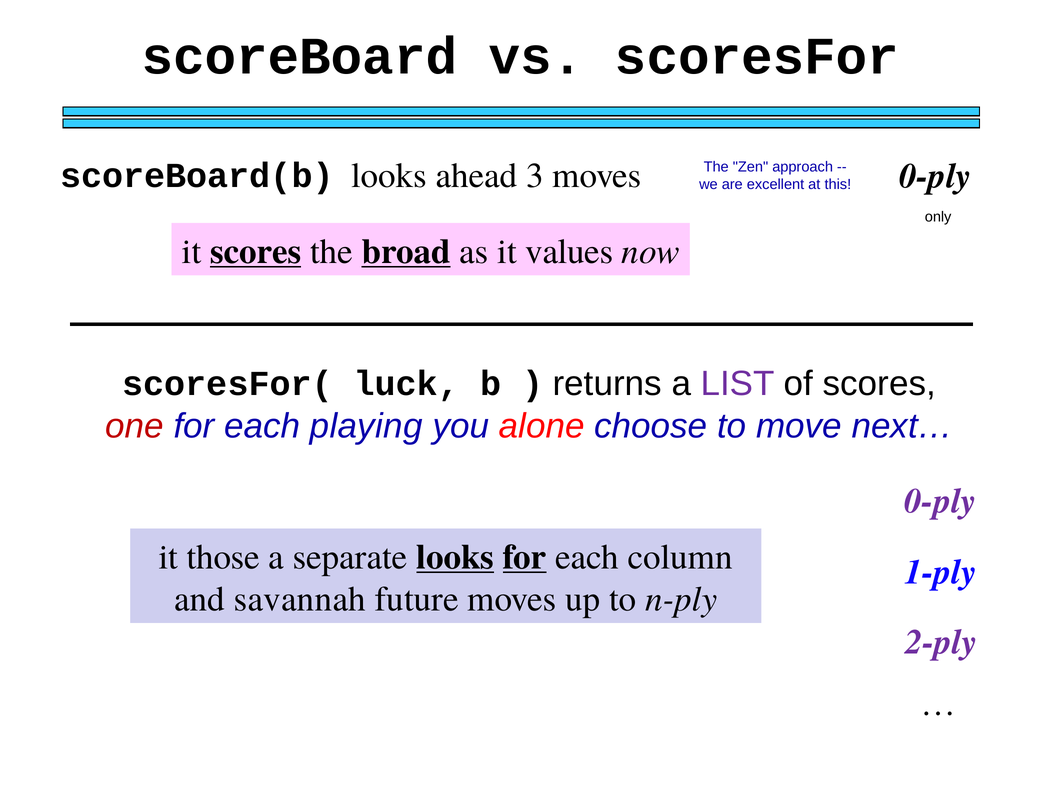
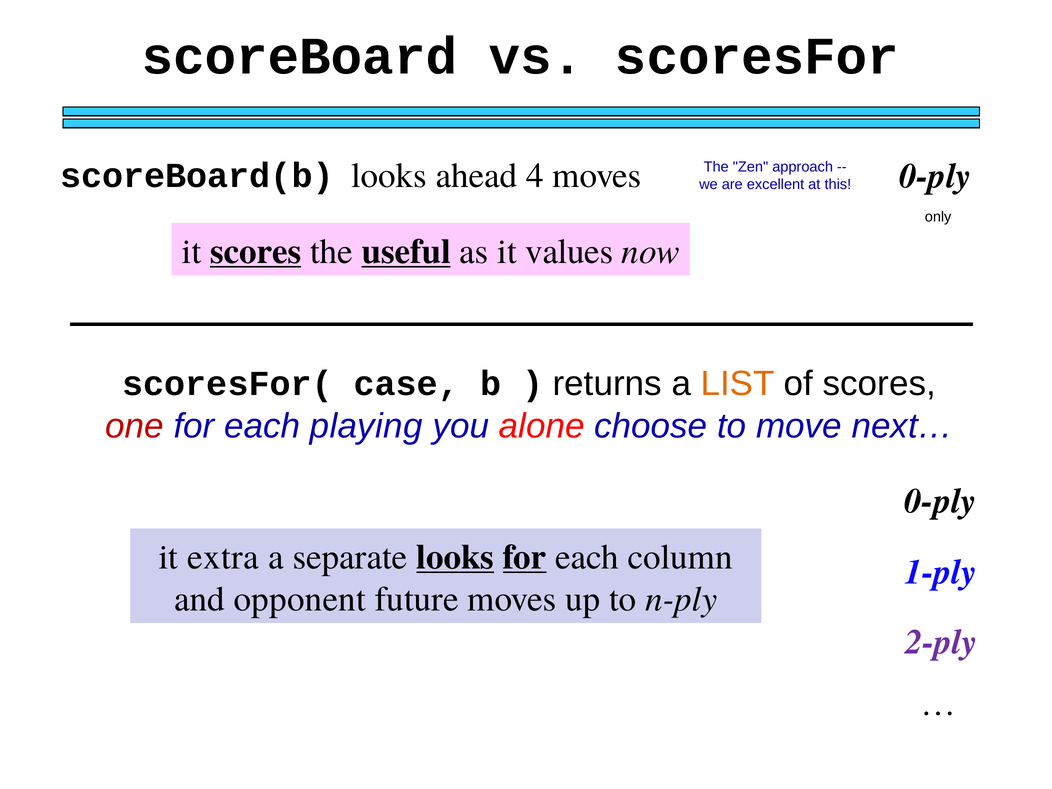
3: 3 -> 4
broad: broad -> useful
luck: luck -> case
LIST colour: purple -> orange
0-ply at (940, 501) colour: purple -> black
those: those -> extra
savannah: savannah -> opponent
